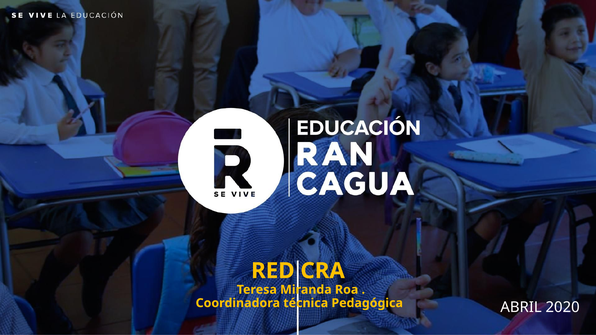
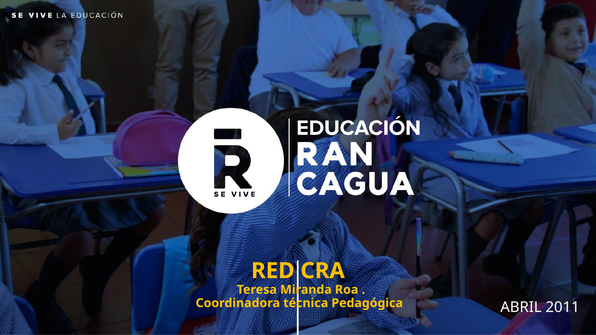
2020: 2020 -> 2011
